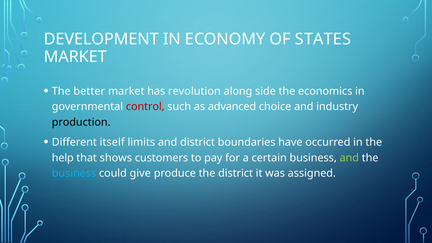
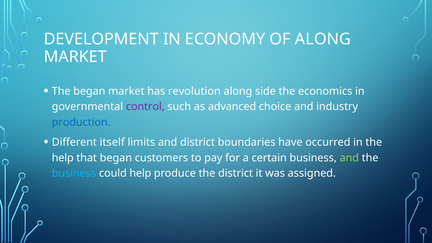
OF STATES: STATES -> ALONG
The better: better -> began
control colour: red -> purple
production colour: black -> blue
that shows: shows -> began
could give: give -> help
